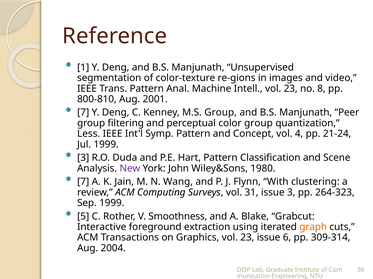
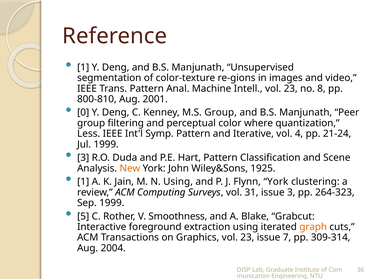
7 at (83, 113): 7 -> 0
color group: group -> where
Concept: Concept -> Iterative
New colour: purple -> orange
1980: 1980 -> 1925
7 at (83, 182): 7 -> 1
N Wang: Wang -> Using
Flynn With: With -> York
6: 6 -> 7
